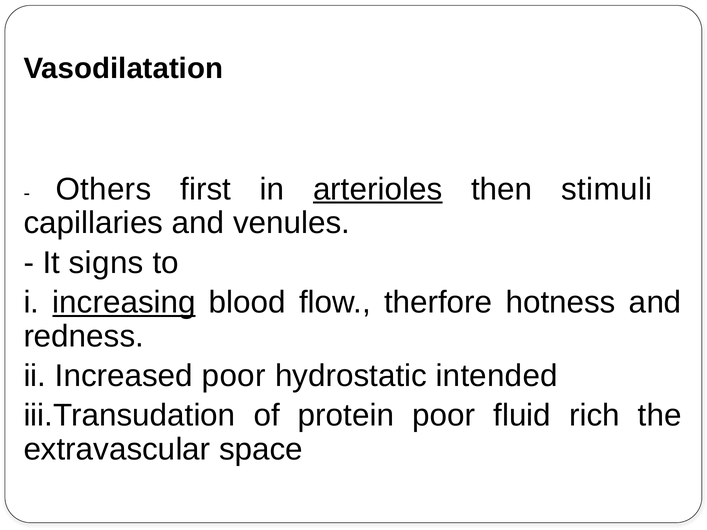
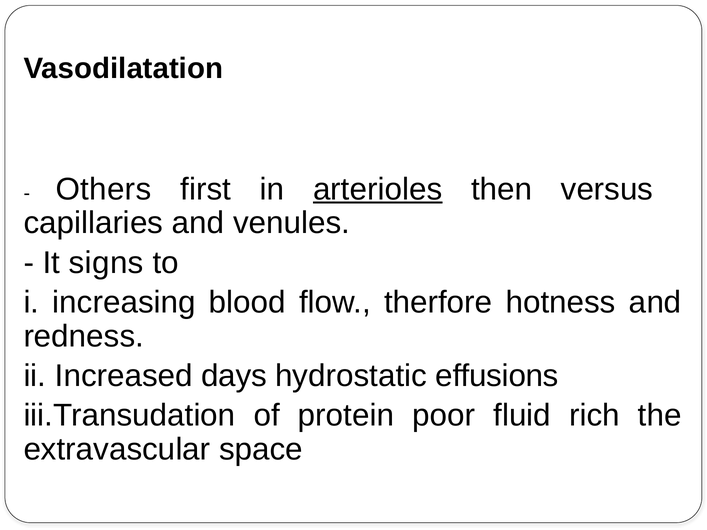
stimuli: stimuli -> versus
increasing underline: present -> none
Increased poor: poor -> days
intended: intended -> effusions
